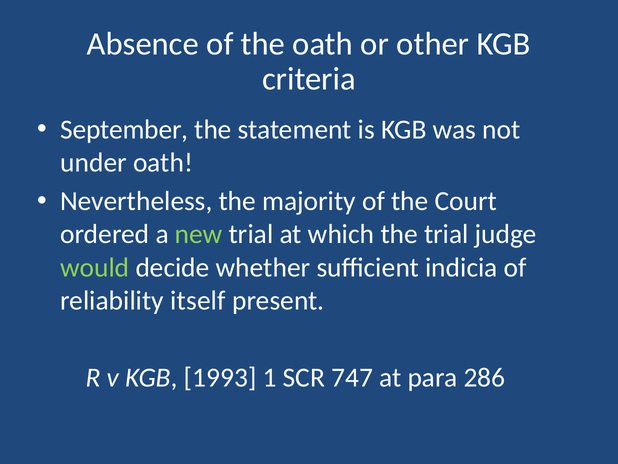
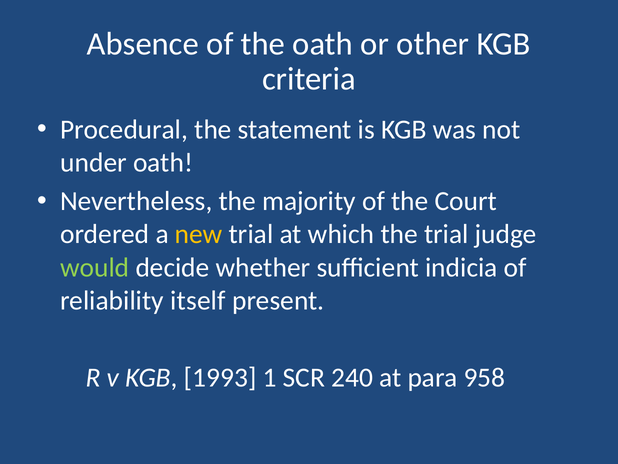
September: September -> Procedural
new colour: light green -> yellow
747: 747 -> 240
286: 286 -> 958
